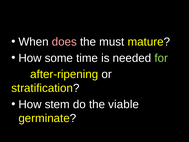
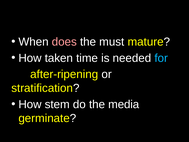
some: some -> taken
for colour: light green -> light blue
viable: viable -> media
